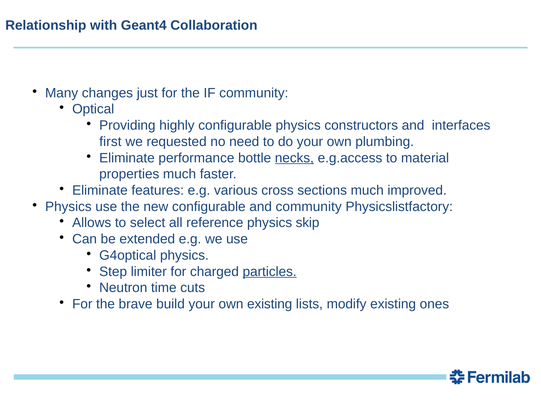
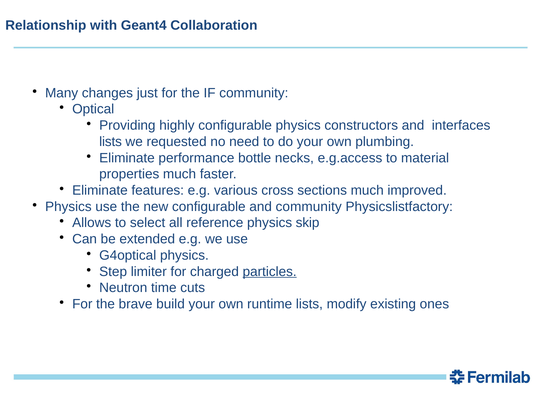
first at (110, 142): first -> lists
necks underline: present -> none
own existing: existing -> runtime
